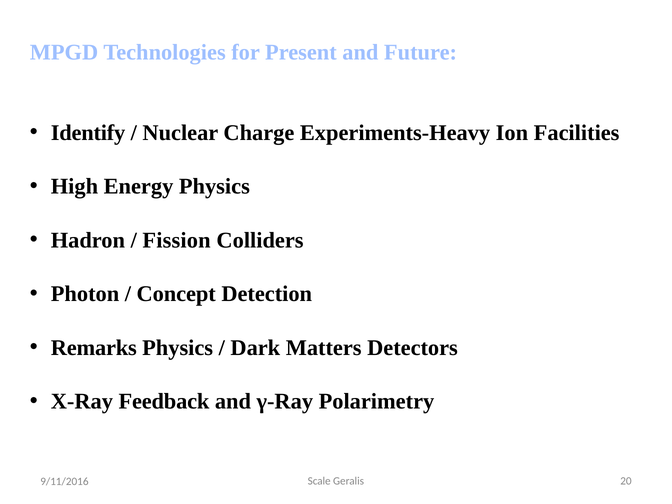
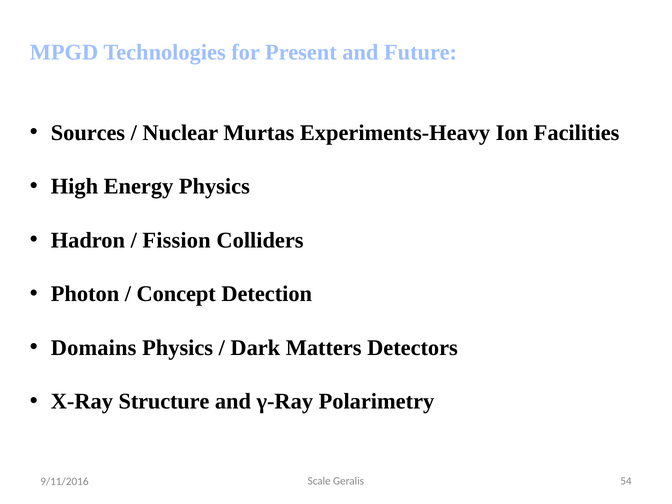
Identify: Identify -> Sources
Charge: Charge -> Murtas
Remarks: Remarks -> Domains
Feedback: Feedback -> Structure
20: 20 -> 54
